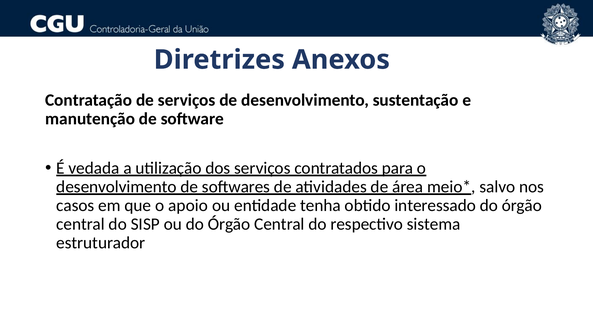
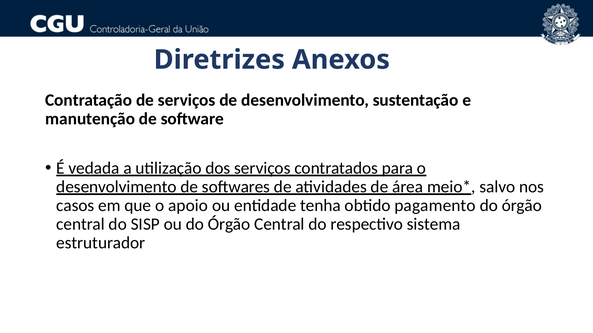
interessado: interessado -> pagamento
